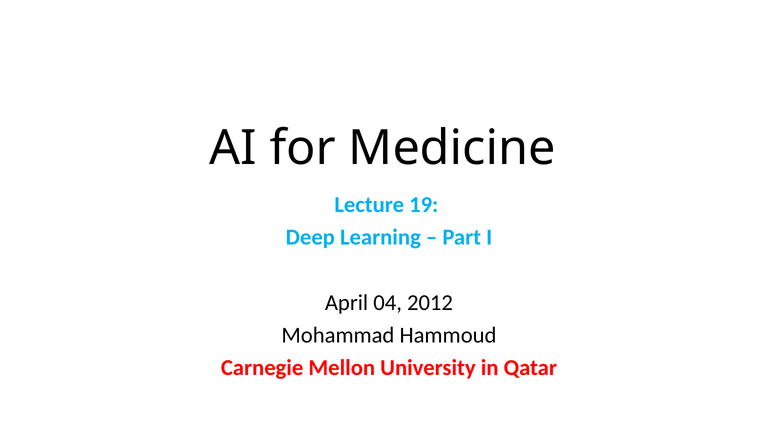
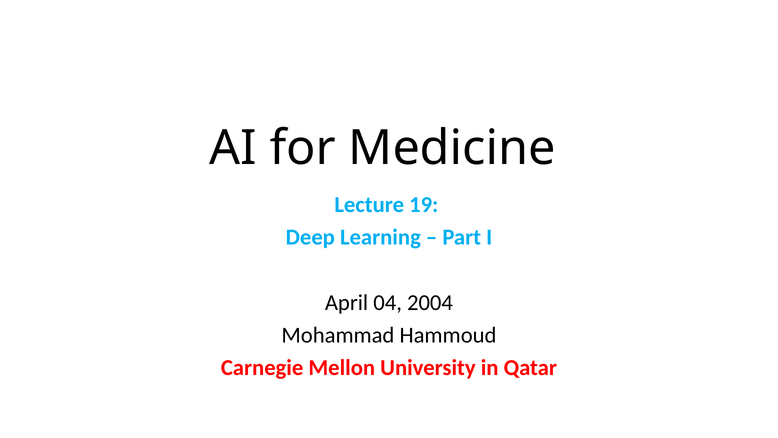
2012: 2012 -> 2004
